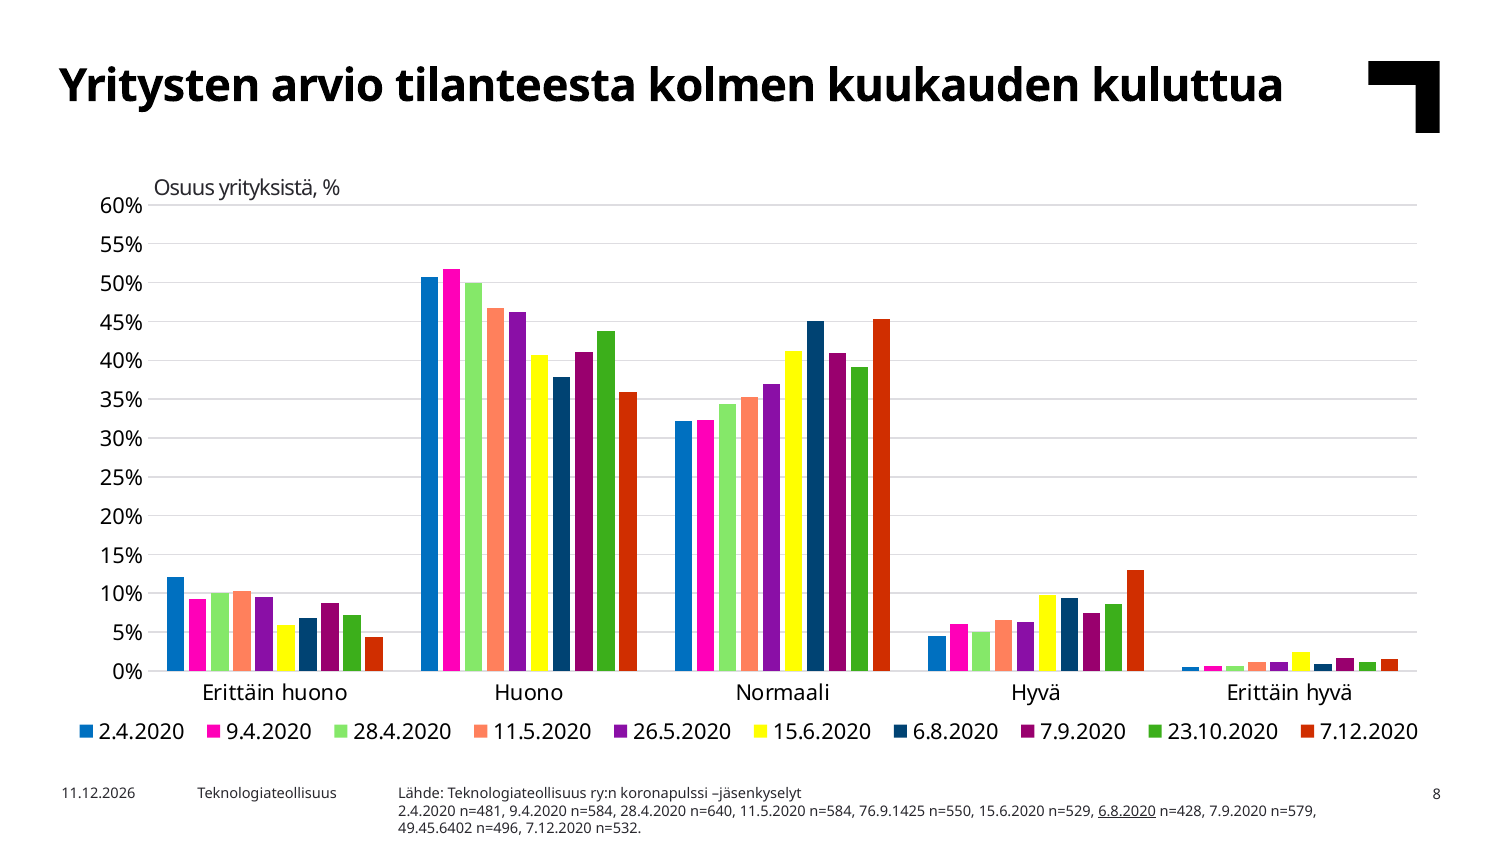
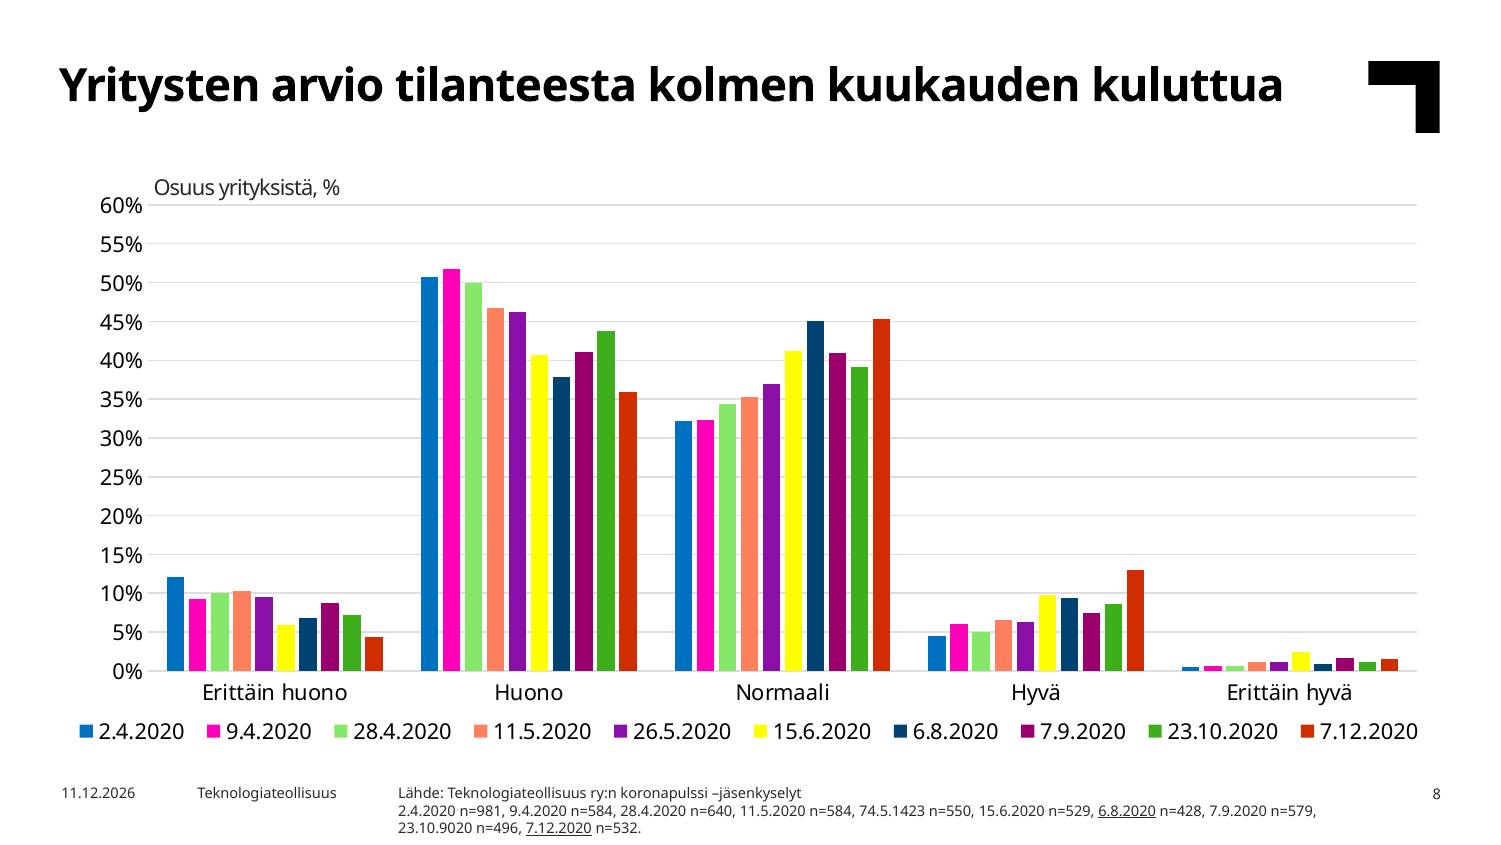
n=481: n=481 -> n=981
76.9.1425: 76.9.1425 -> 74.5.1423
49.45.6402: 49.45.6402 -> 23.10.9020
7.12.2020 at (559, 828) underline: none -> present
